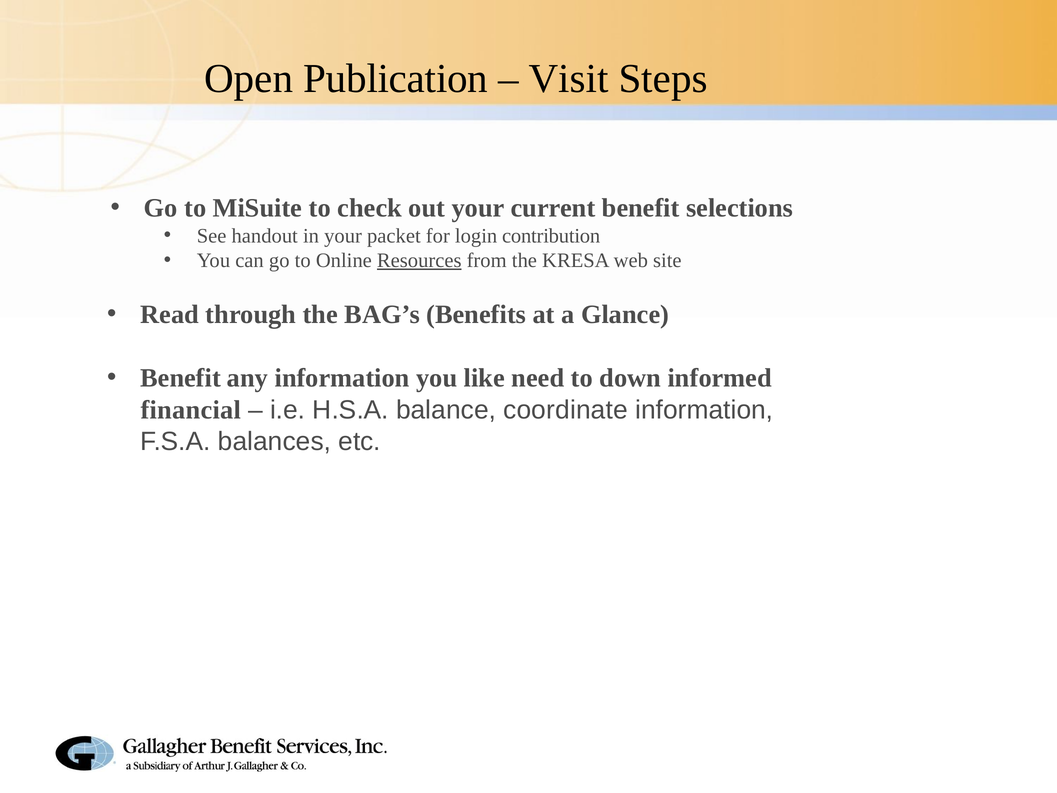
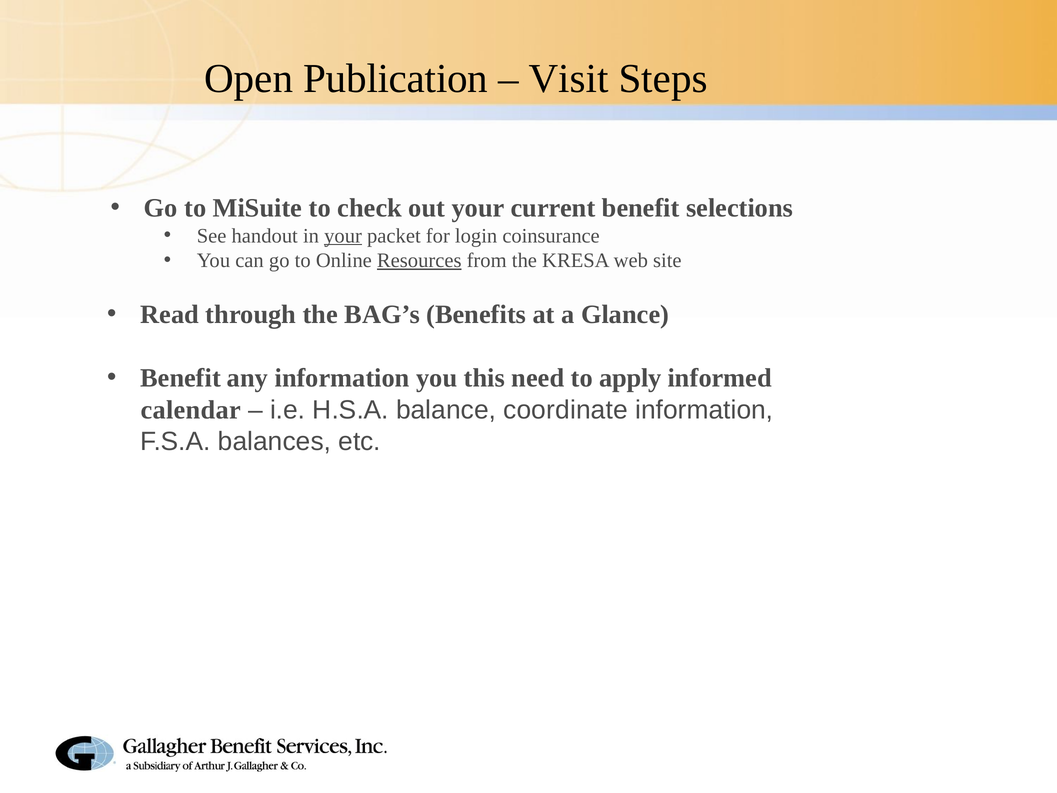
your at (343, 236) underline: none -> present
contribution: contribution -> coinsurance
like: like -> this
down: down -> apply
financial: financial -> calendar
